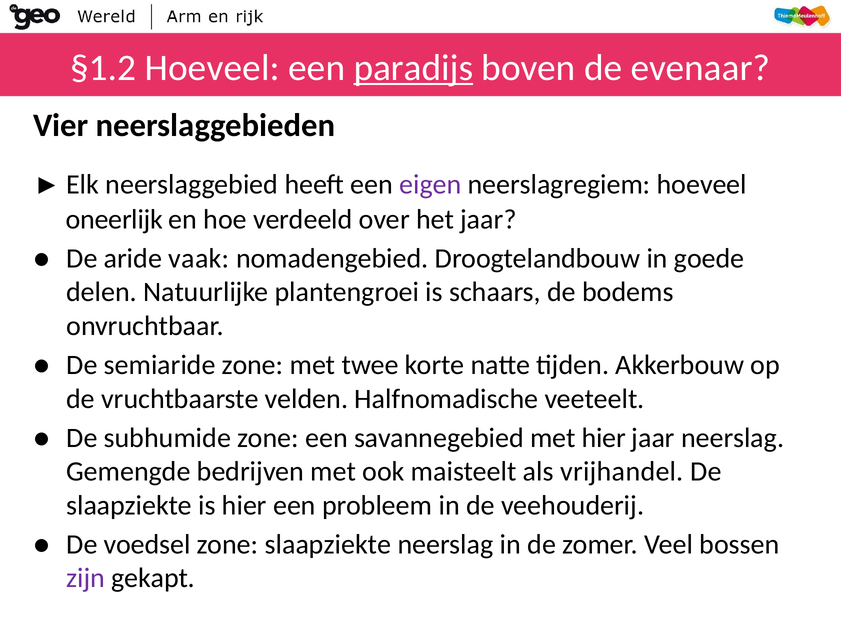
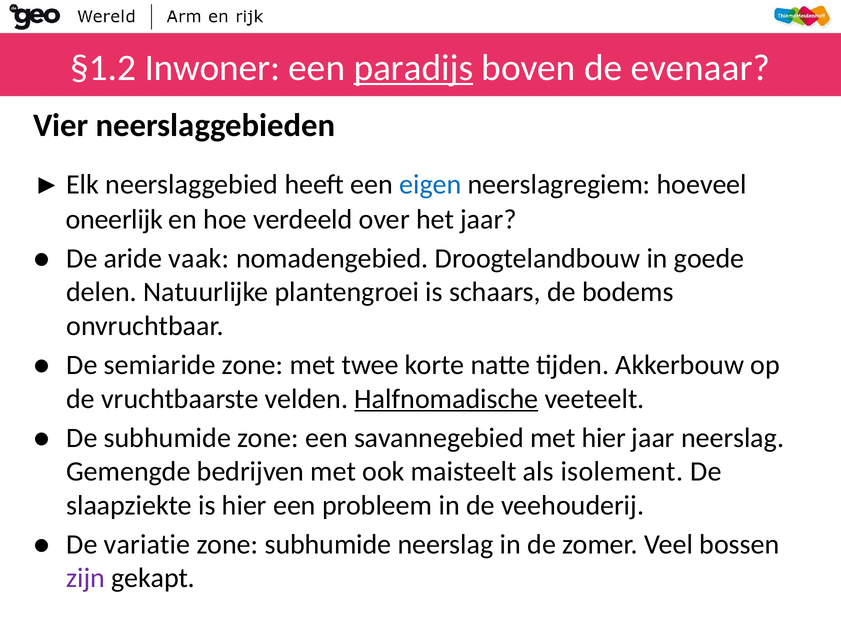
§1.2 Hoeveel: Hoeveel -> Inwoner
eigen colour: purple -> blue
Halfnomadische underline: none -> present
vrijhandel: vrijhandel -> isolement
voedsel: voedsel -> variatie
zone slaapziekte: slaapziekte -> subhumide
